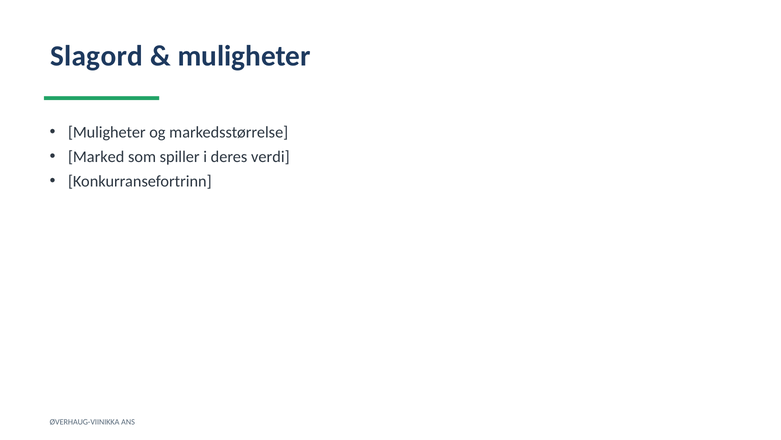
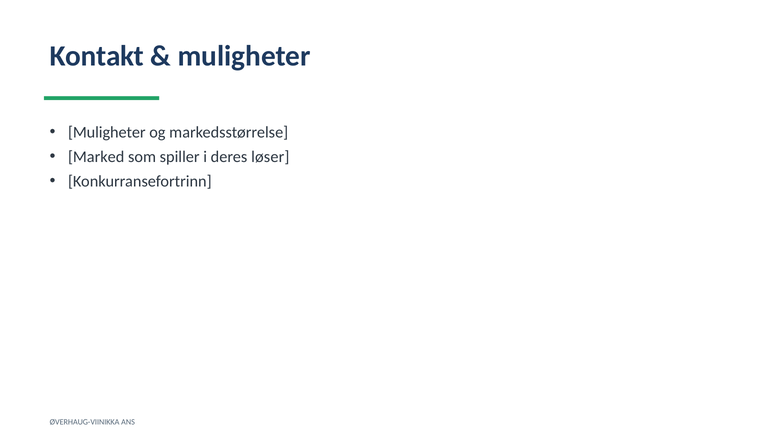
Slagord: Slagord -> Kontakt
verdi: verdi -> løser
